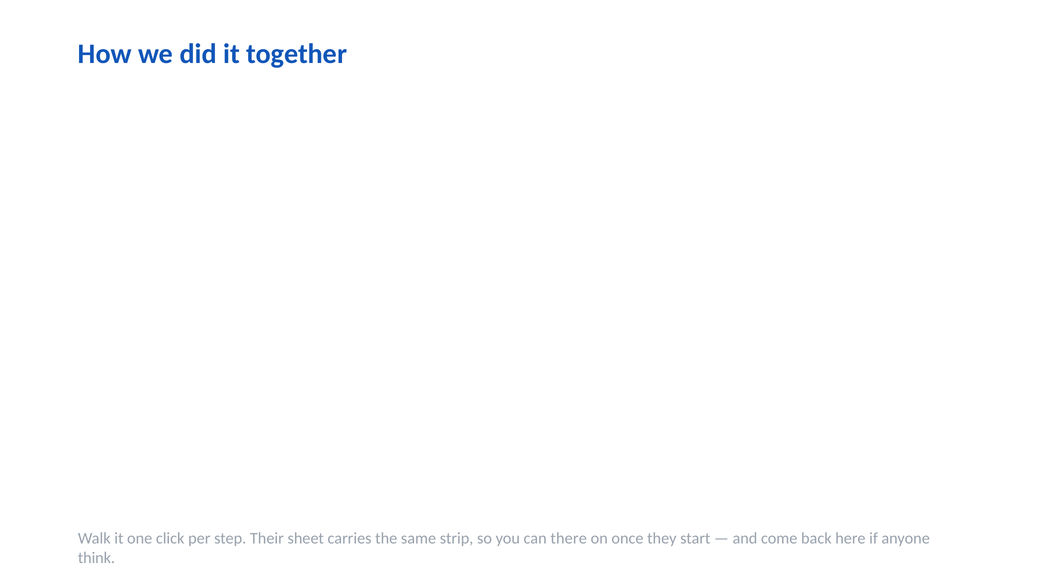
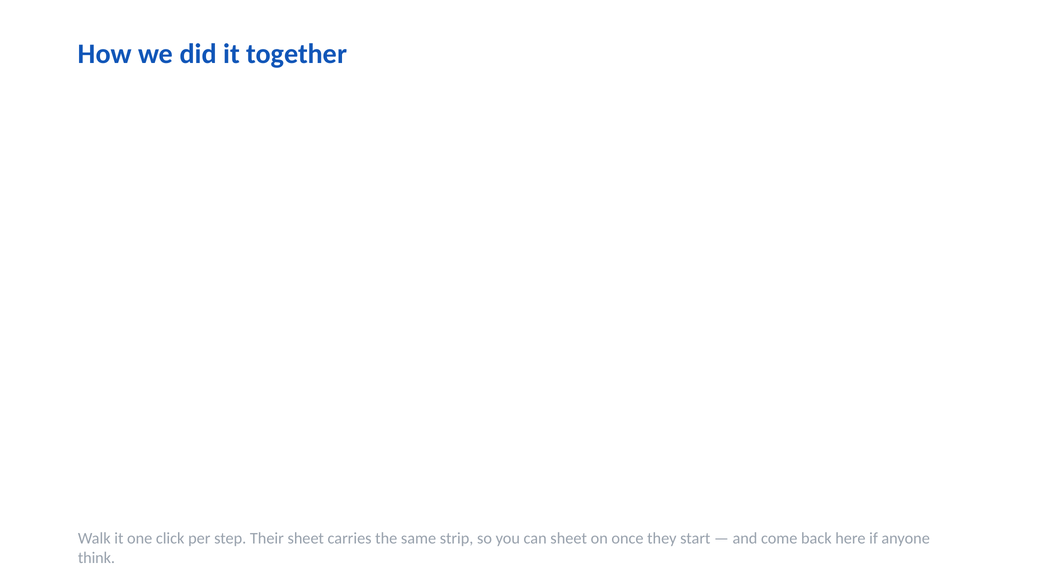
can there: there -> sheet
